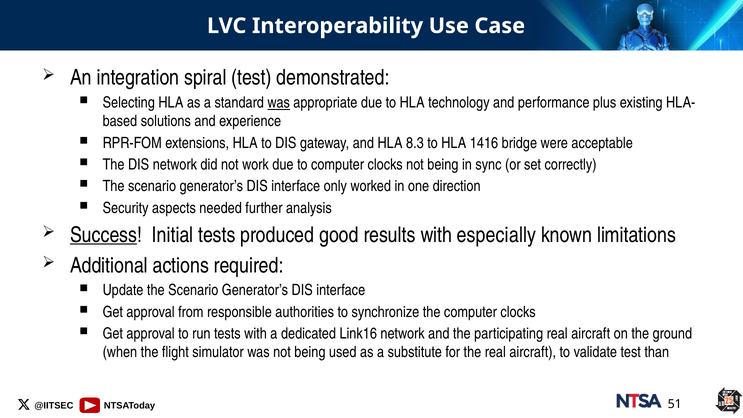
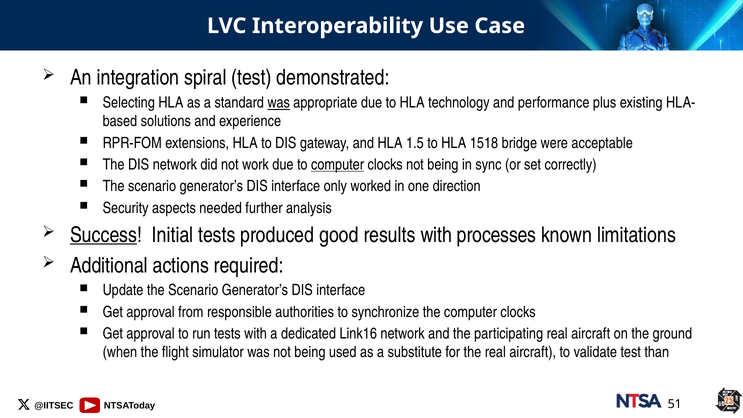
8.3: 8.3 -> 1.5
1416: 1416 -> 1518
computer at (338, 165) underline: none -> present
especially: especially -> processes
